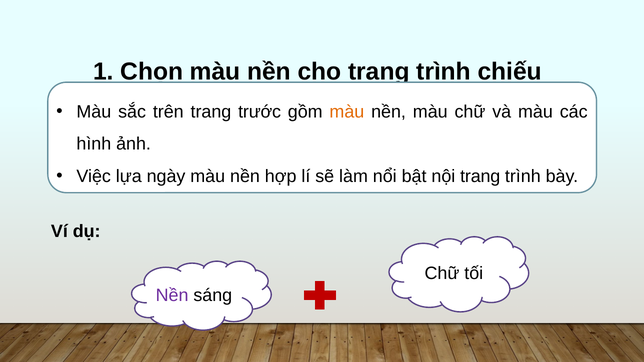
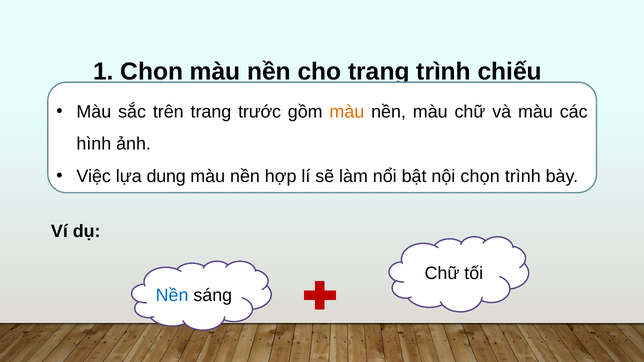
ngày: ngày -> dung
nội trang: trang -> chọn
Nền at (172, 295) colour: purple -> blue
